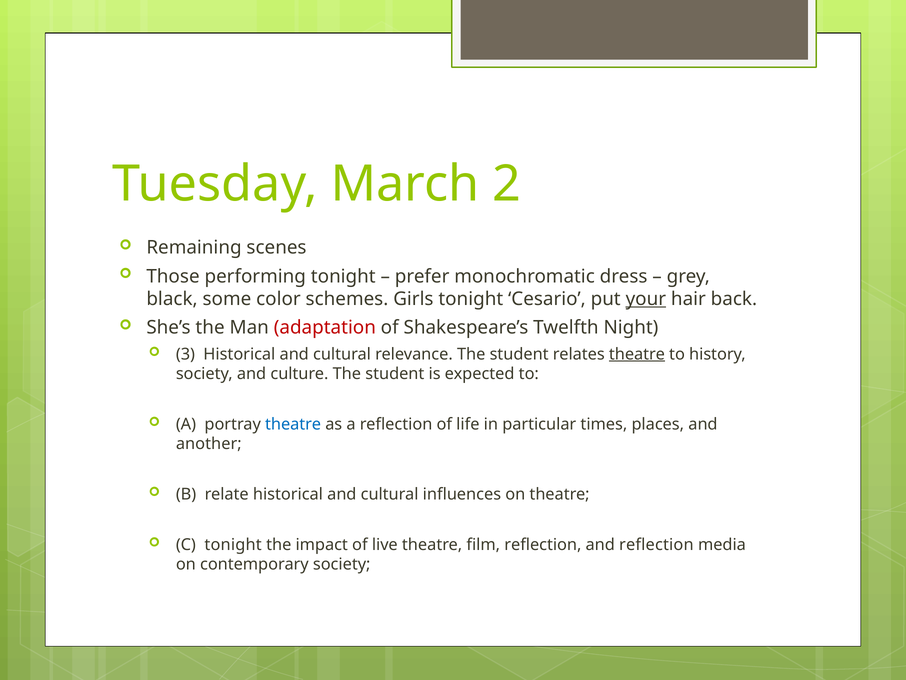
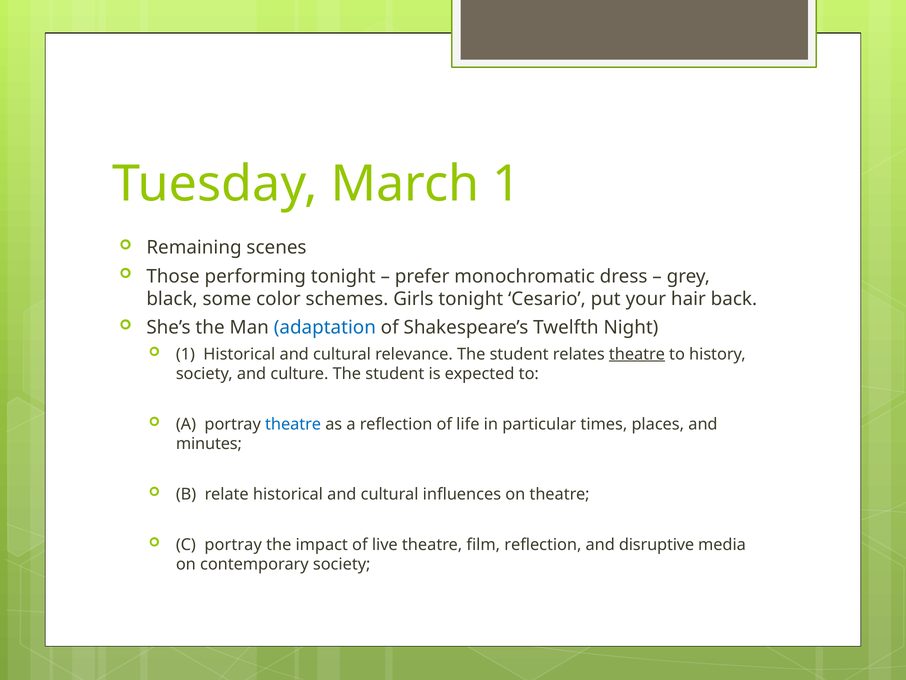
March 2: 2 -> 1
your underline: present -> none
adaptation colour: red -> blue
3 at (185, 354): 3 -> 1
another: another -> minutes
C tonight: tonight -> portray
and reflection: reflection -> disruptive
